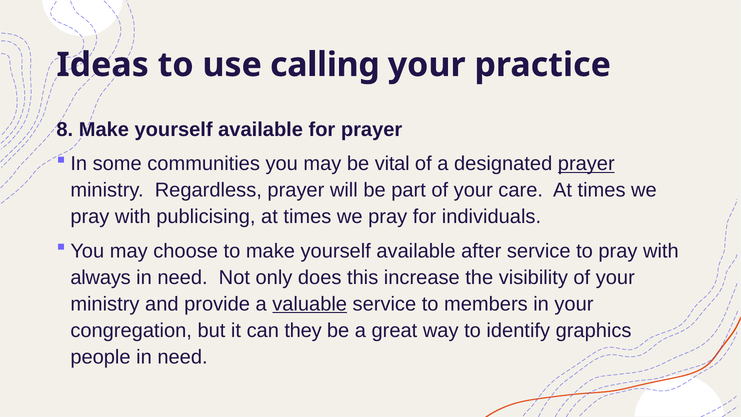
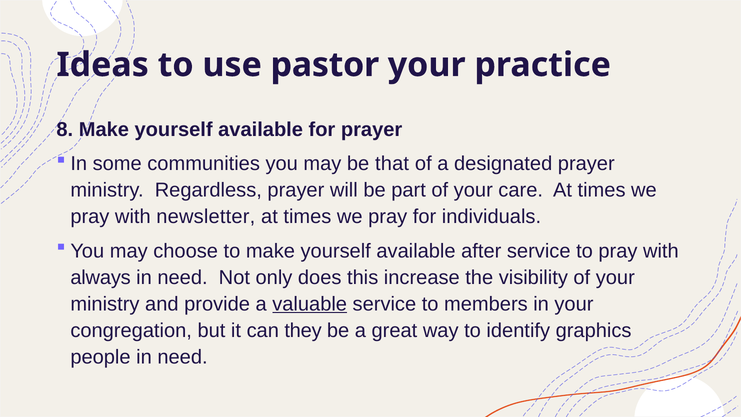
calling: calling -> pastor
vital: vital -> that
prayer at (586, 164) underline: present -> none
publicising: publicising -> newsletter
